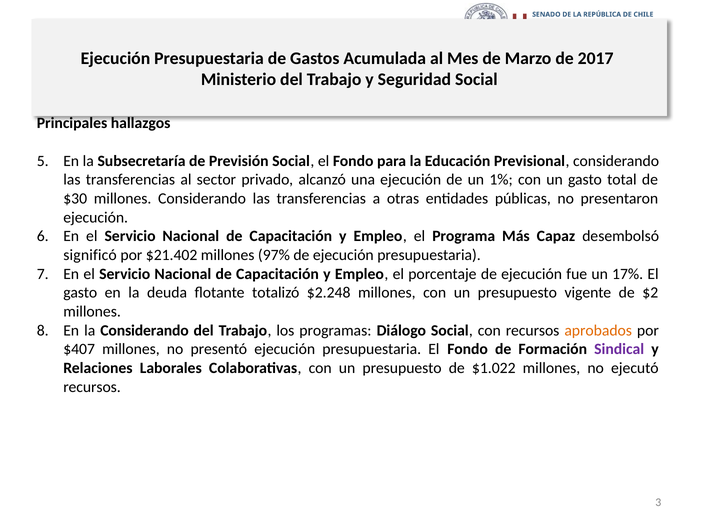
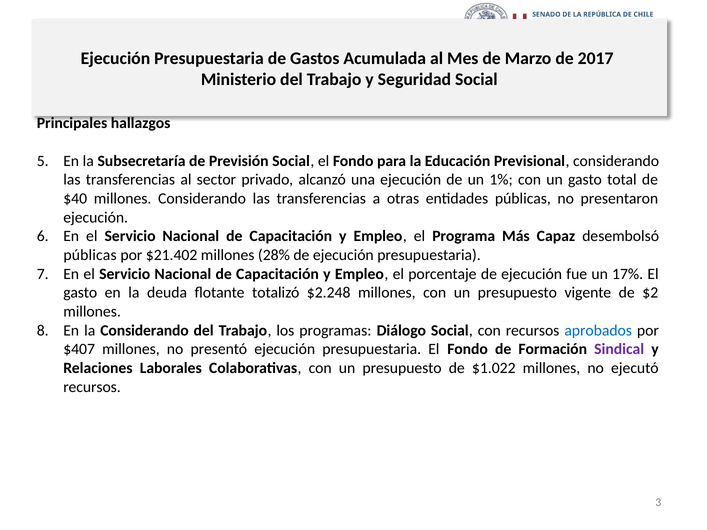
$30: $30 -> $40
significó at (90, 255): significó -> públicas
97%: 97% -> 28%
aprobados colour: orange -> blue
